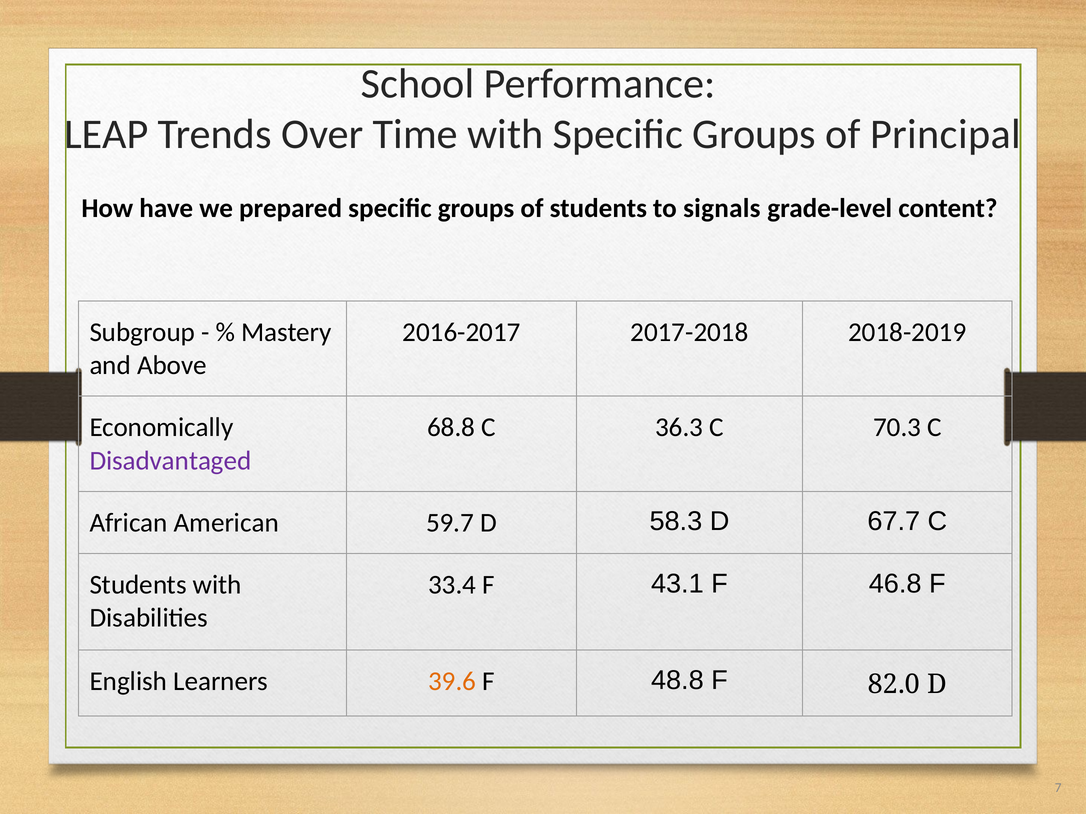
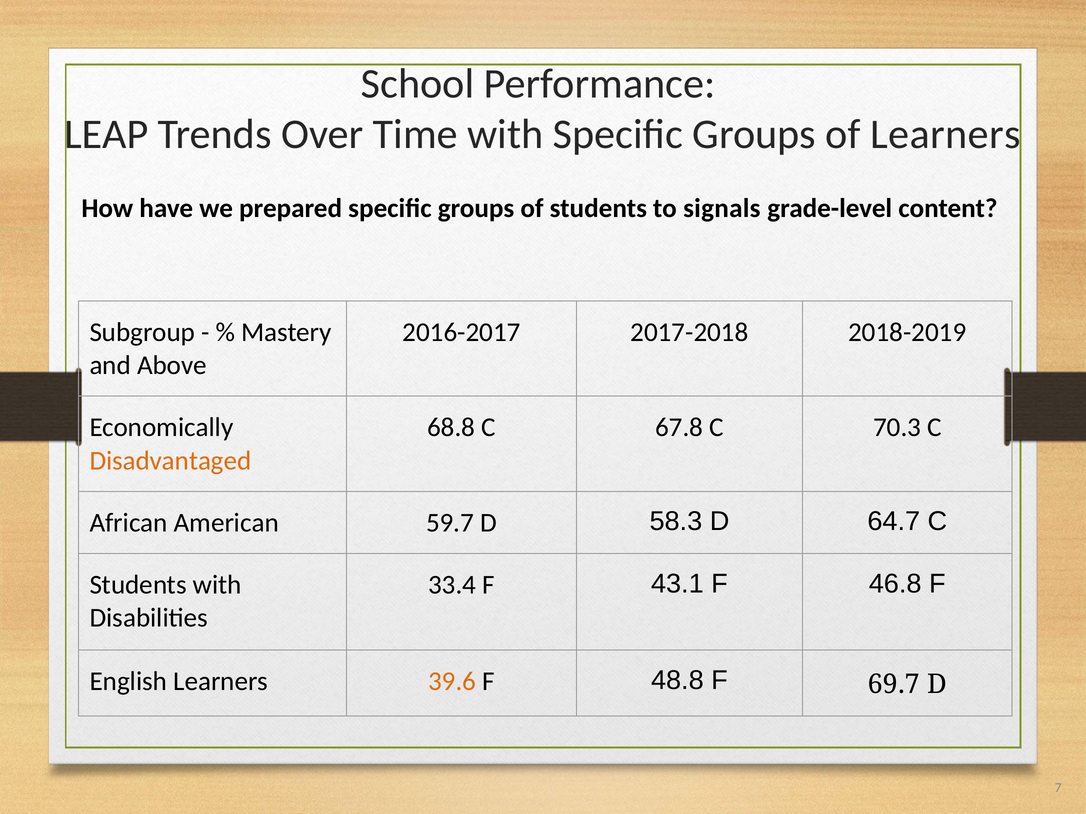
of Principal: Principal -> Learners
36.3: 36.3 -> 67.8
Disadvantaged colour: purple -> orange
67.7: 67.7 -> 64.7
82.0: 82.0 -> 69.7
